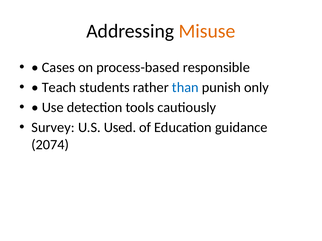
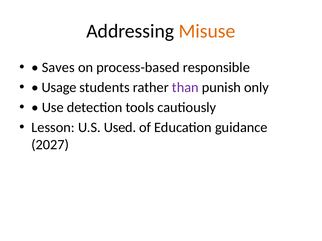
Cases: Cases -> Saves
Teach: Teach -> Usage
than colour: blue -> purple
Survey: Survey -> Lesson
2074: 2074 -> 2027
